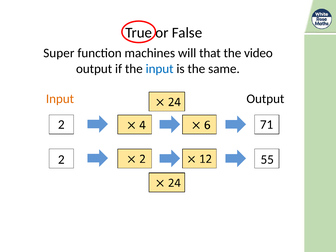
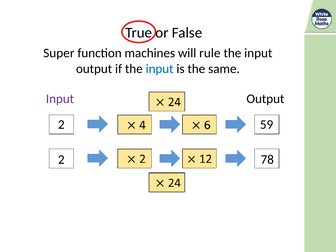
that: that -> rule
video at (258, 53): video -> input
Input at (60, 99) colour: orange -> purple
71: 71 -> 59
55: 55 -> 78
